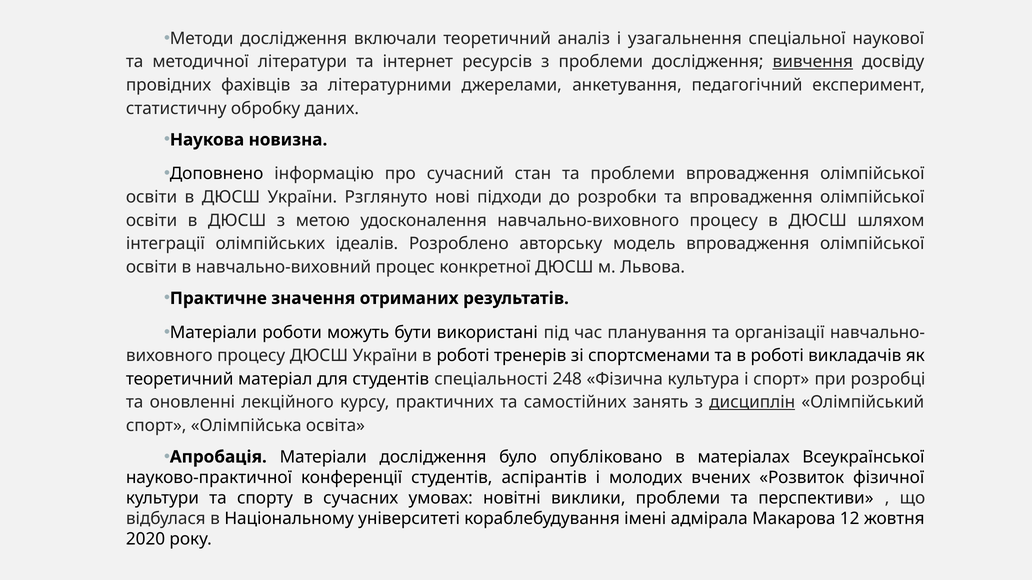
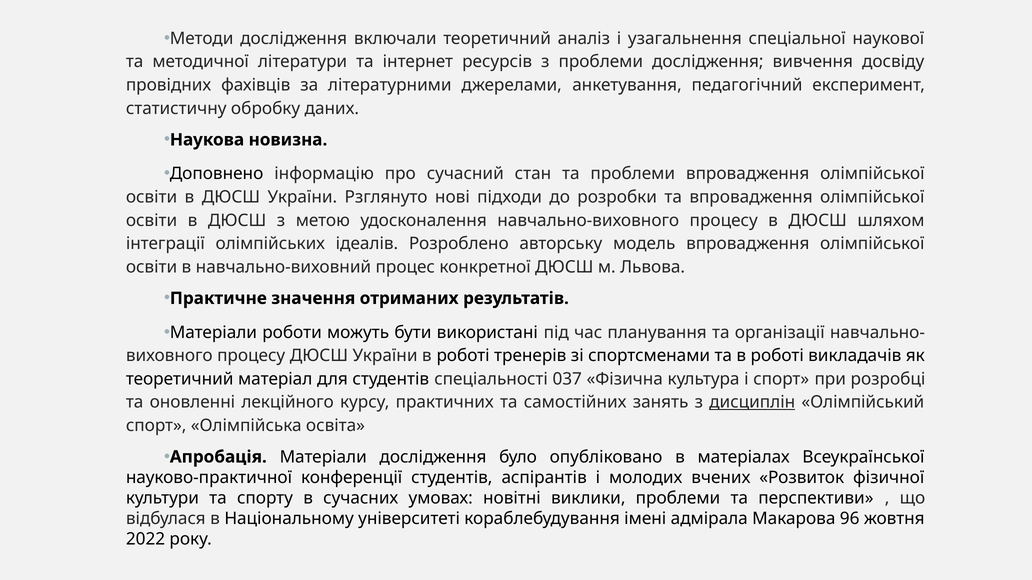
вивчення underline: present -> none
248: 248 -> 037
12: 12 -> 96
2020: 2020 -> 2022
